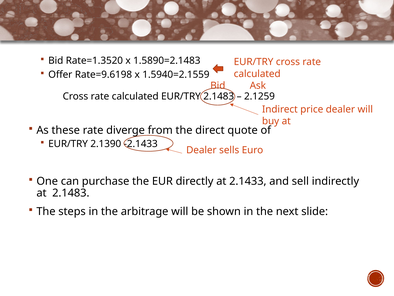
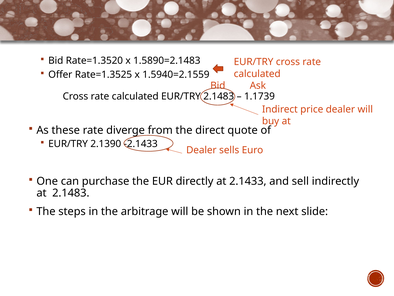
Rate=9.6198: Rate=9.6198 -> Rate=1.3525
2.1259: 2.1259 -> 1.1739
